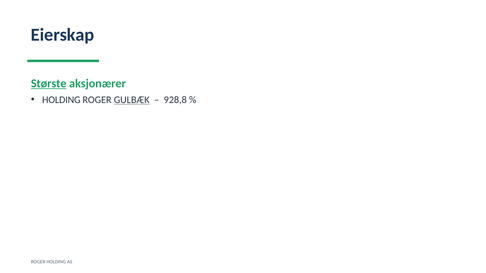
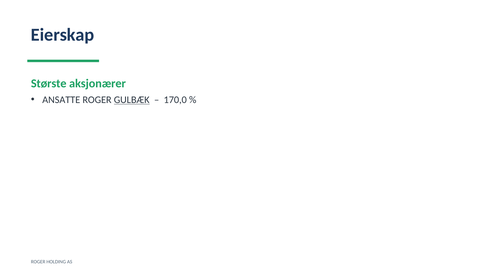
Største underline: present -> none
HOLDING at (61, 100): HOLDING -> ANSATTE
928,8: 928,8 -> 170,0
